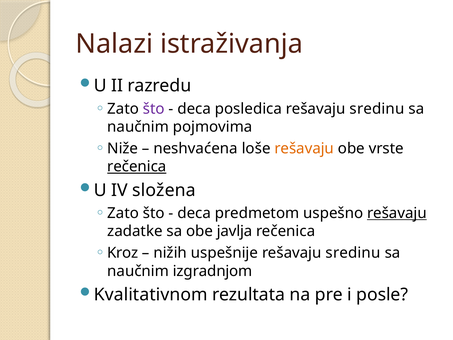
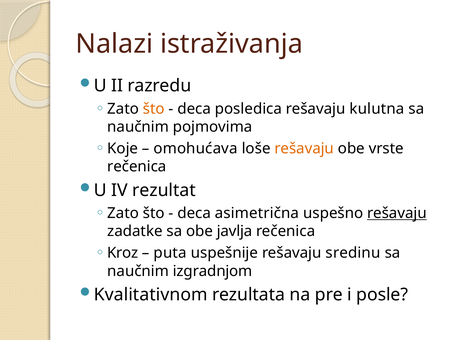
što at (154, 109) colour: purple -> orange
sredinu at (377, 109): sredinu -> kulutna
Niže: Niže -> Koje
neshvaćena: neshvaćena -> omohućava
rečenica at (137, 167) underline: present -> none
složena: složena -> rezultat
predmetom: predmetom -> asimetrična
nižih: nižih -> puta
